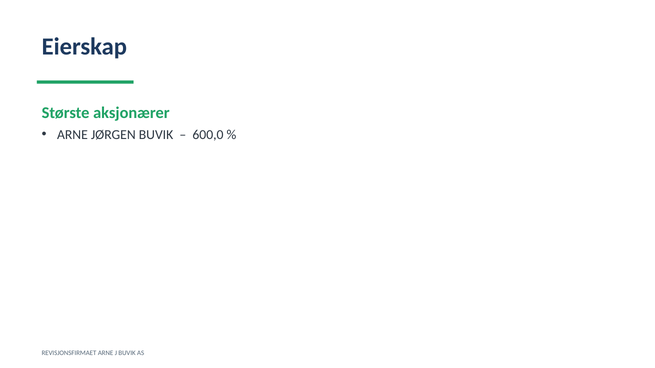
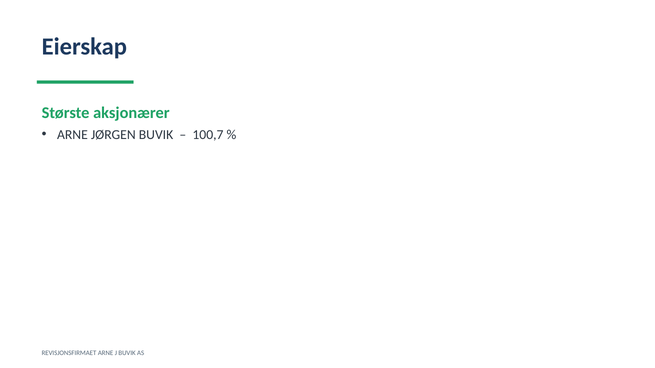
600,0: 600,0 -> 100,7
